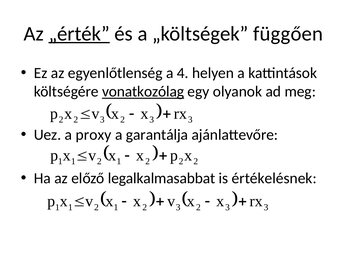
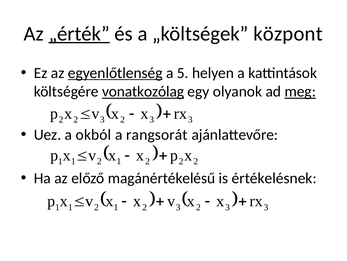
függően: függően -> központ
egyenlőtlenség underline: none -> present
4: 4 -> 5
meg underline: none -> present
proxy: proxy -> okból
garantálja: garantálja -> rangsorát
legalkalmasabbat: legalkalmasabbat -> magánértékelésű
